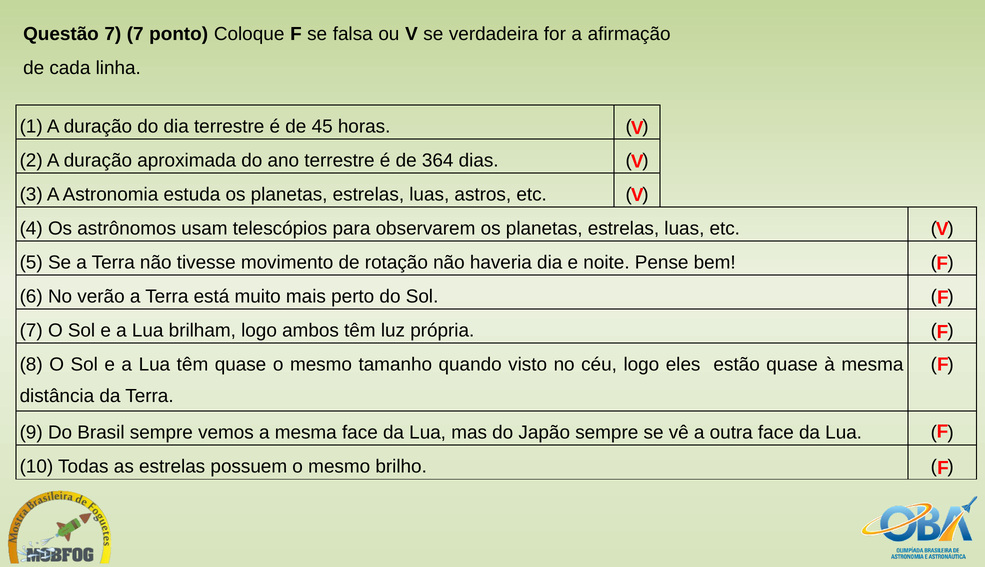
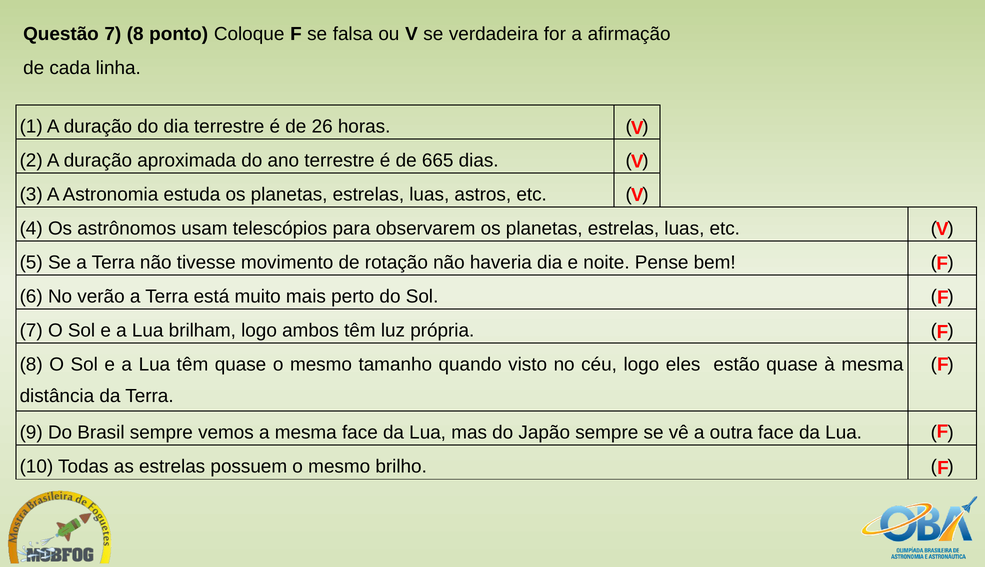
7 7: 7 -> 8
45: 45 -> 26
364: 364 -> 665
